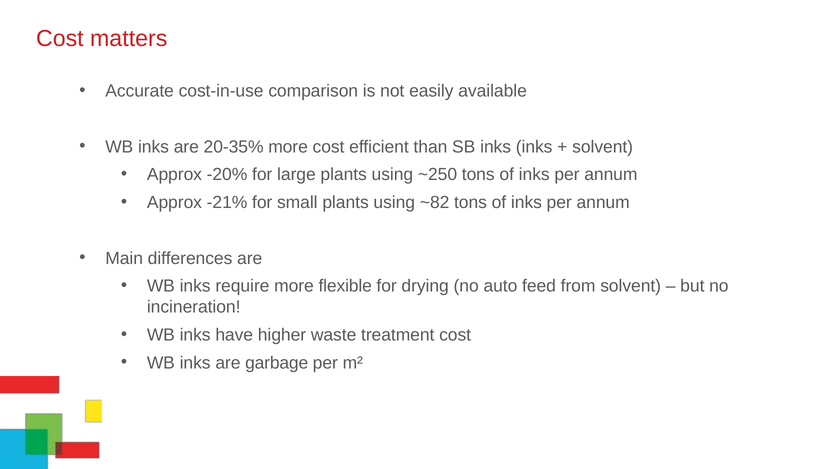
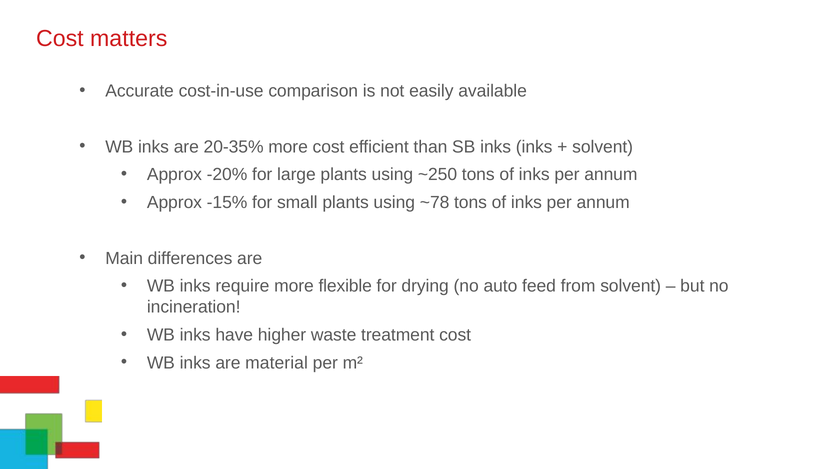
-21%: -21% -> -15%
~82: ~82 -> ~78
garbage: garbage -> material
